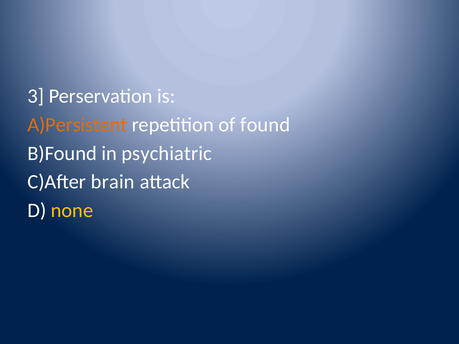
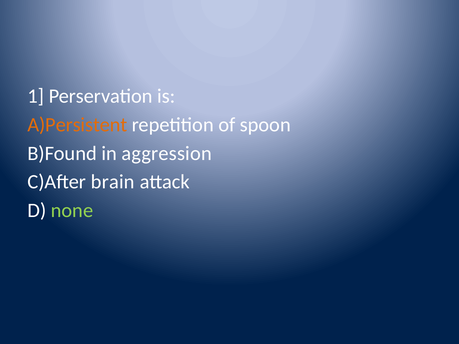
3: 3 -> 1
found: found -> spoon
psychiatric: psychiatric -> aggression
none colour: yellow -> light green
